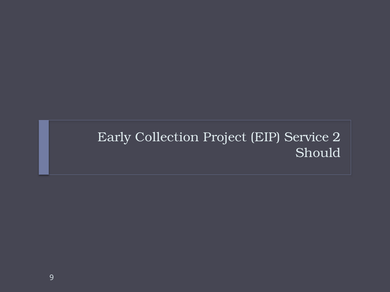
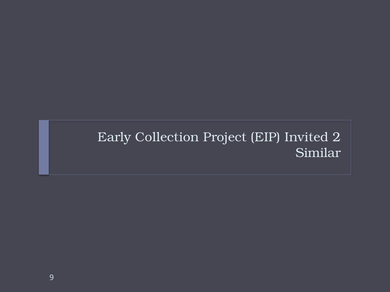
Service: Service -> Invited
Should: Should -> Similar
